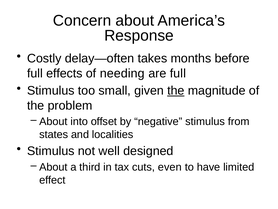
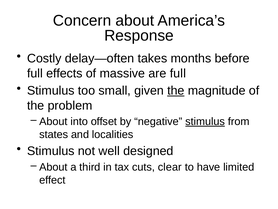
needing: needing -> massive
stimulus at (205, 121) underline: none -> present
even: even -> clear
